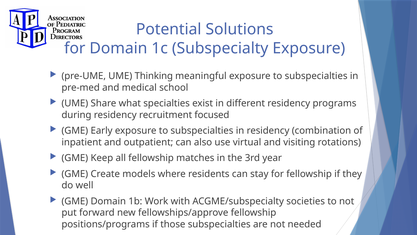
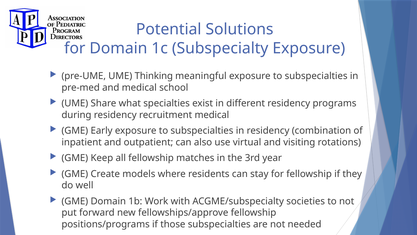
recruitment focused: focused -> medical
